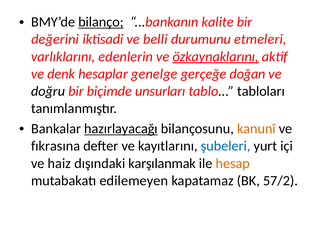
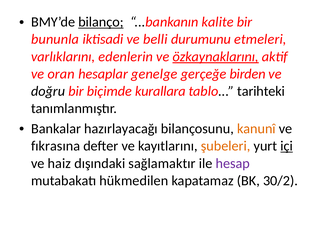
değerini: değerini -> bununla
denk: denk -> oran
doğan: doğan -> birden
unsurları: unsurları -> kurallara
tabloları: tabloları -> tarihteki
hazırlayacağı underline: present -> none
şubeleri colour: blue -> orange
içi underline: none -> present
karşılanmak: karşılanmak -> sağlamaktır
hesap colour: orange -> purple
edilemeyen: edilemeyen -> hükmedilen
57/2: 57/2 -> 30/2
